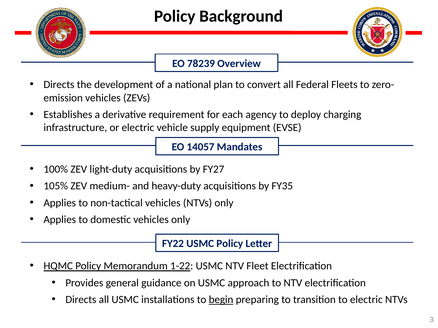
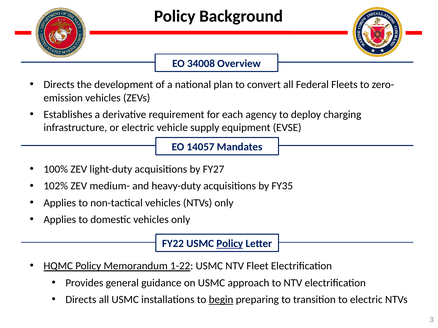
78239: 78239 -> 34008
105%: 105% -> 102%
Policy at (230, 244) underline: none -> present
